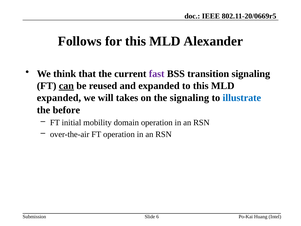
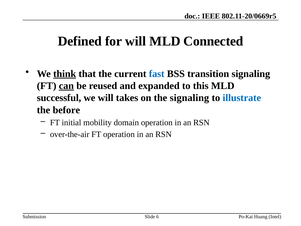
Follows: Follows -> Defined
for this: this -> will
Alexander: Alexander -> Connected
think underline: none -> present
fast colour: purple -> blue
expanded at (59, 98): expanded -> successful
